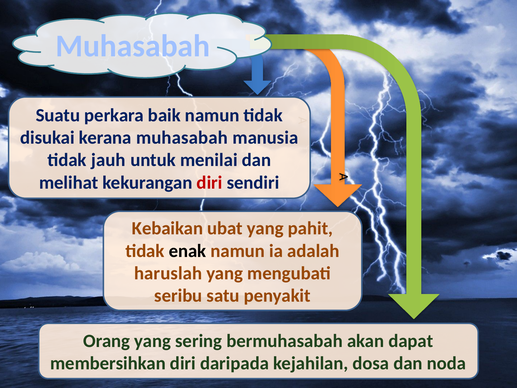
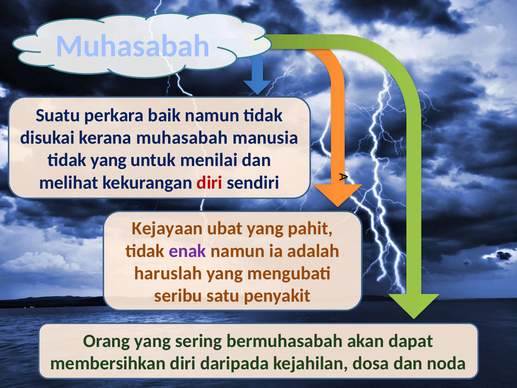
tidak jauh: jauh -> yang
Kebaikan: Kebaikan -> Kejayaan
enak colour: black -> purple
